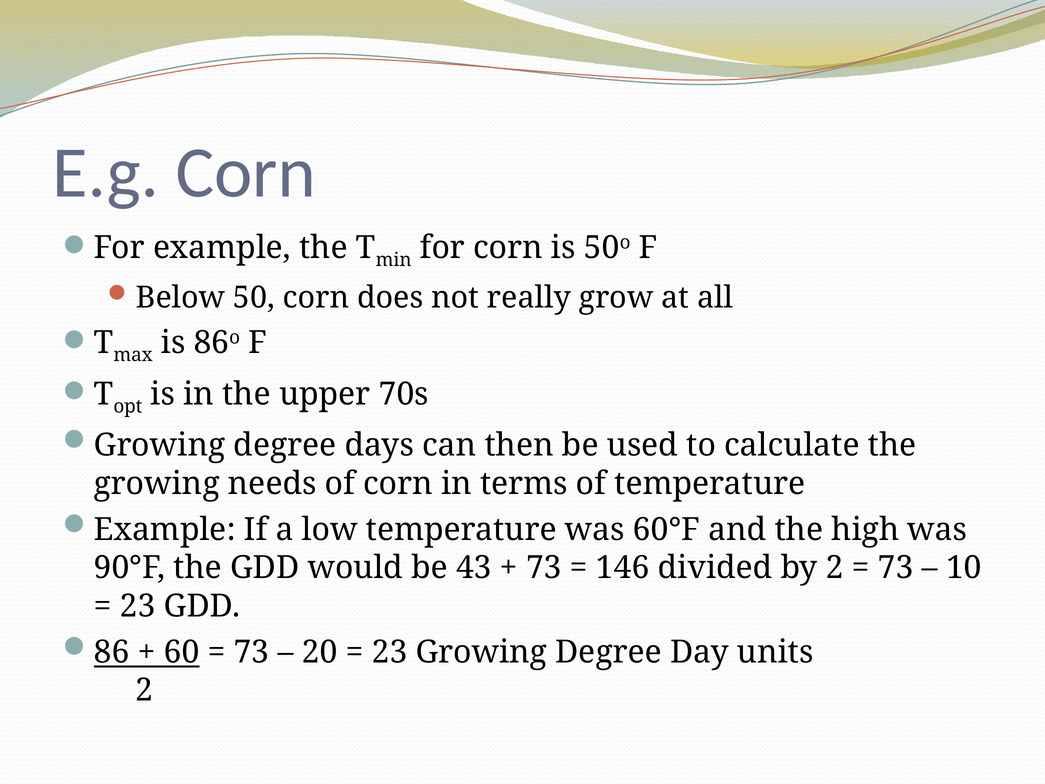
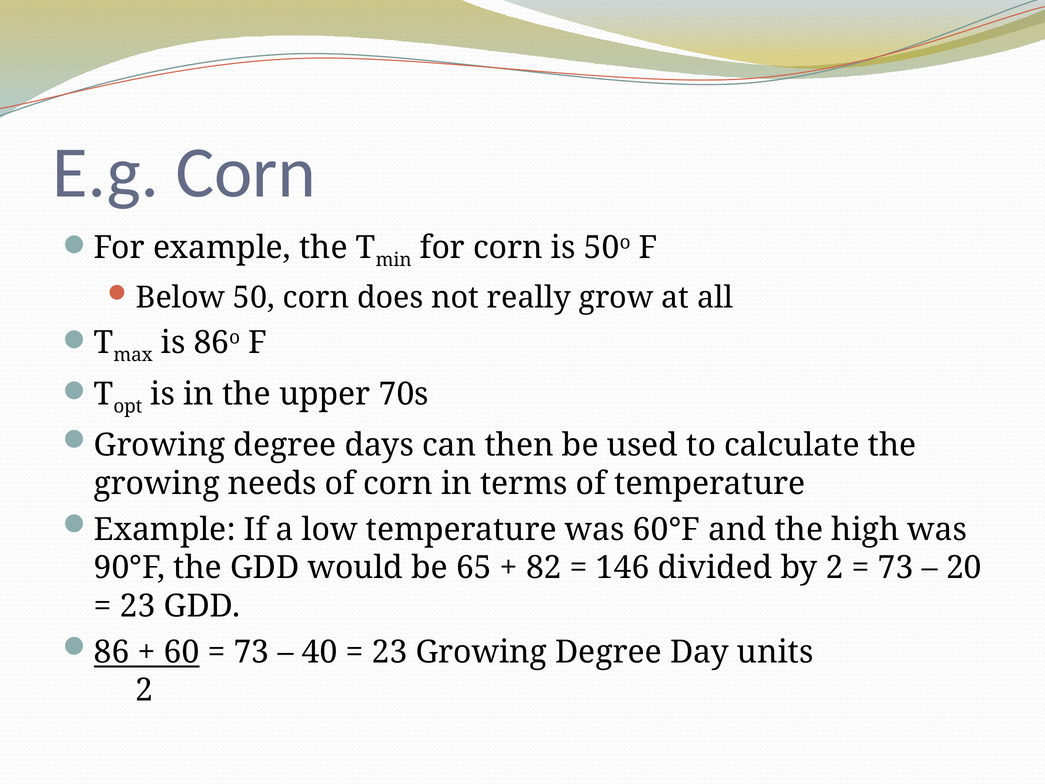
43: 43 -> 65
73 at (544, 568): 73 -> 82
10: 10 -> 20
20: 20 -> 40
